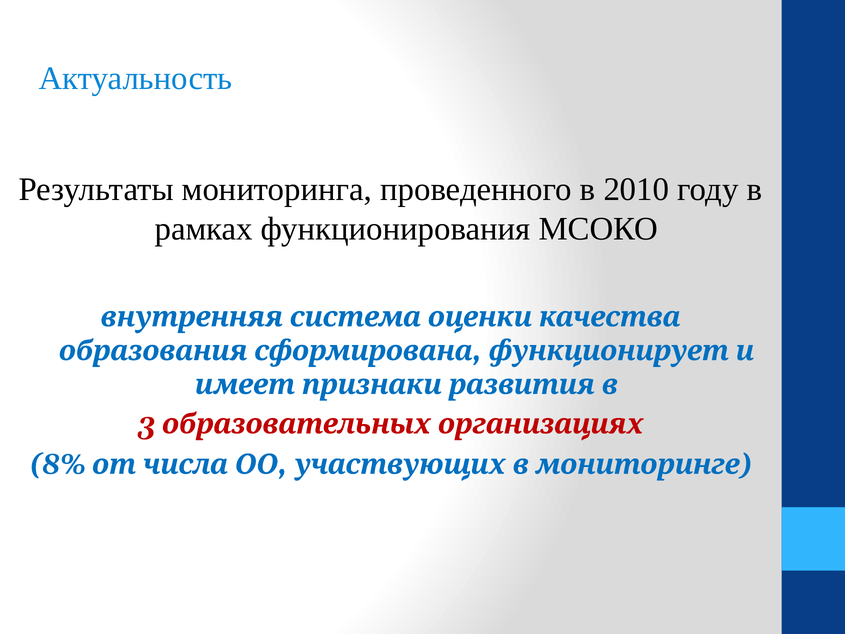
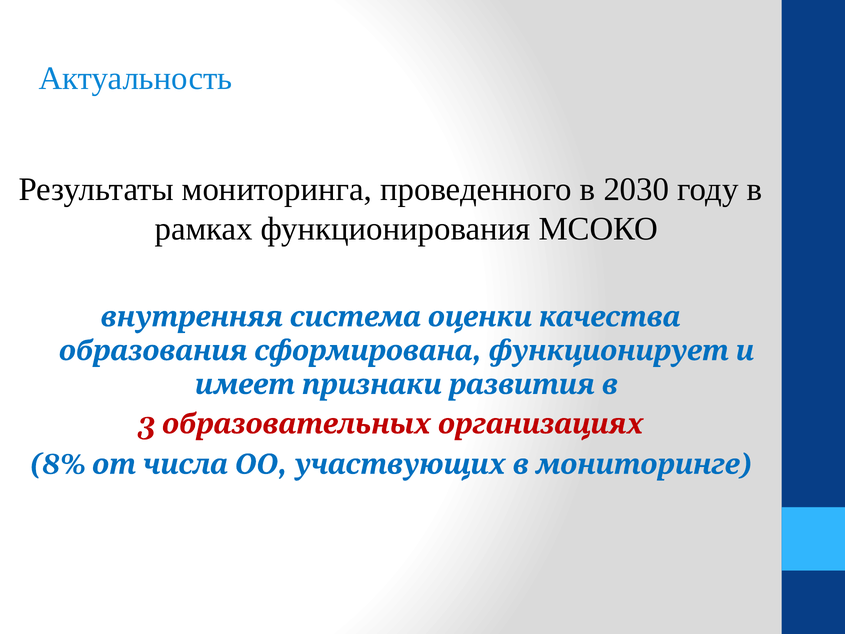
2010: 2010 -> 2030
